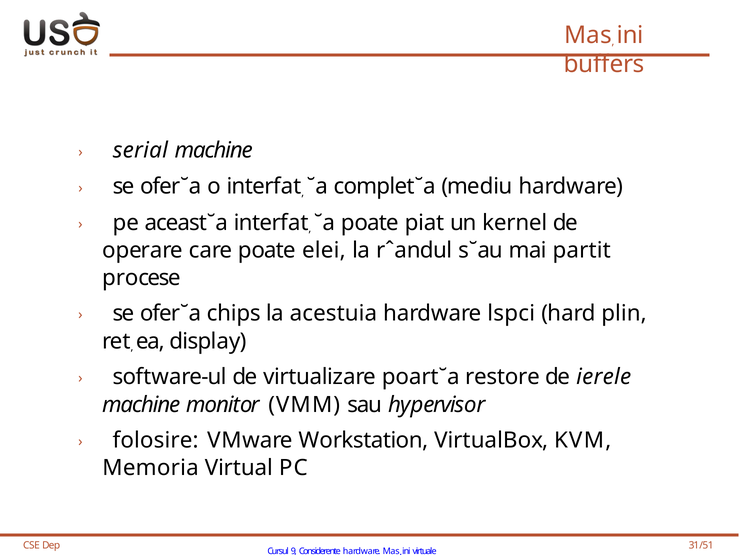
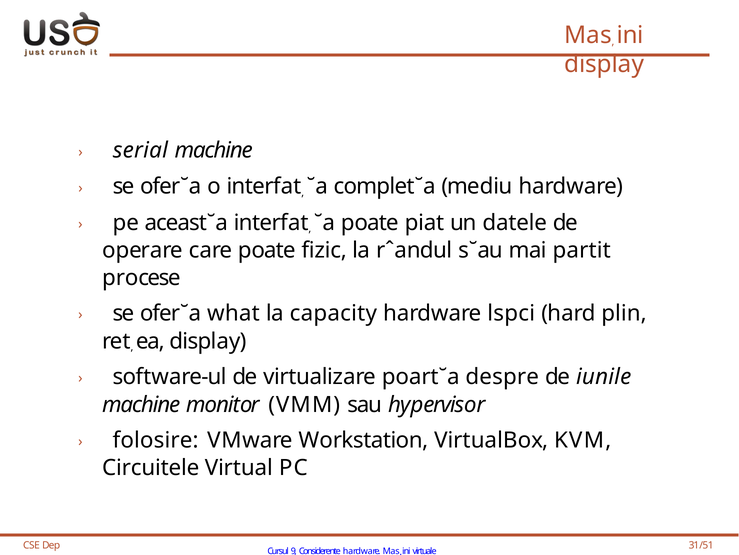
buffers at (604, 64): buffers -> display
kernel: kernel -> datele
elei: elei -> fizic
chips: chips -> what
acestuia: acestuia -> capacity
restore: restore -> despre
ierele: ierele -> iunile
Memoria: Memoria -> Circuitele
